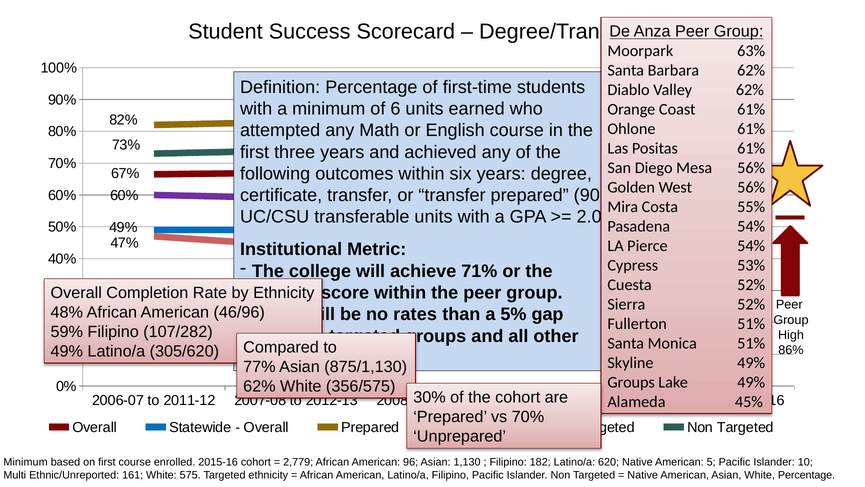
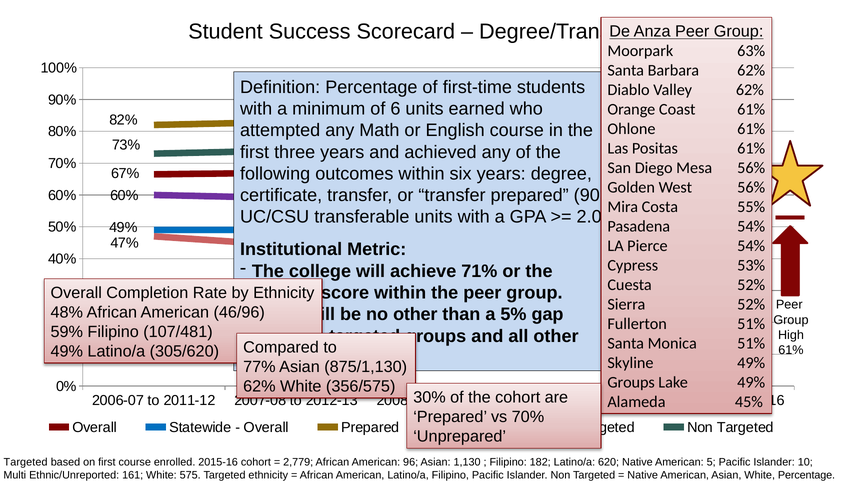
no rates: rates -> other
107/282: 107/282 -> 107/481
86% at (791, 350): 86% -> 61%
Minimum at (26, 462): Minimum -> Targeted
